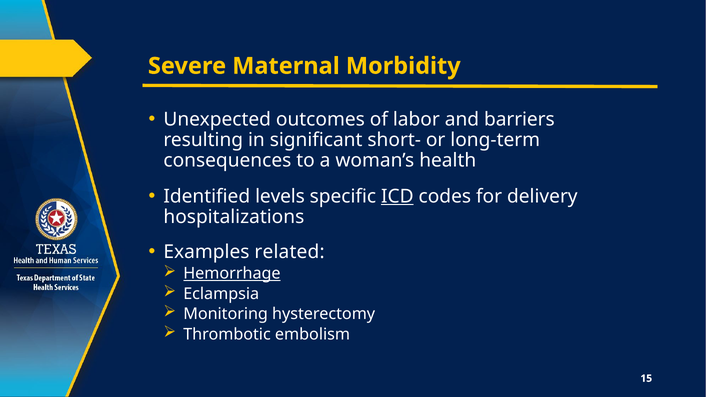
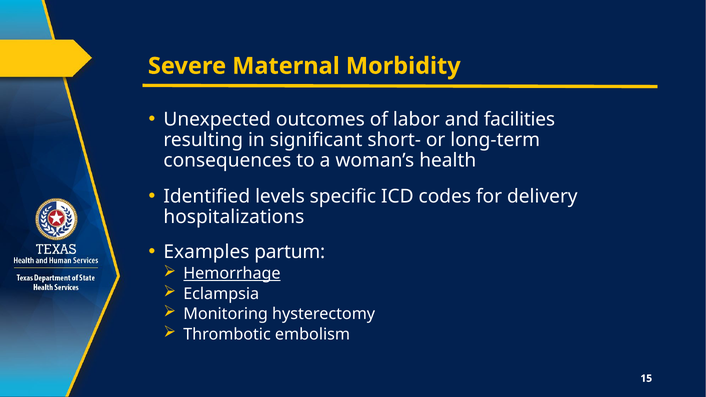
barriers: barriers -> facilities
ICD underline: present -> none
related: related -> partum
